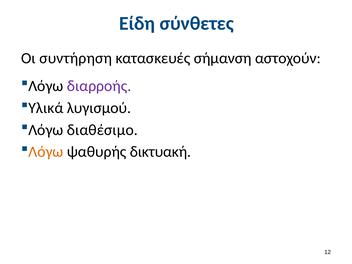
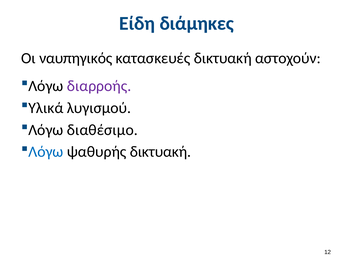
σύνθετες: σύνθετες -> διάμηκες
συντήρηση: συντήρηση -> ναυπηγικός
κατασκευές σήμανση: σήμανση -> δικτυακή
Λόγω at (46, 152) colour: orange -> blue
